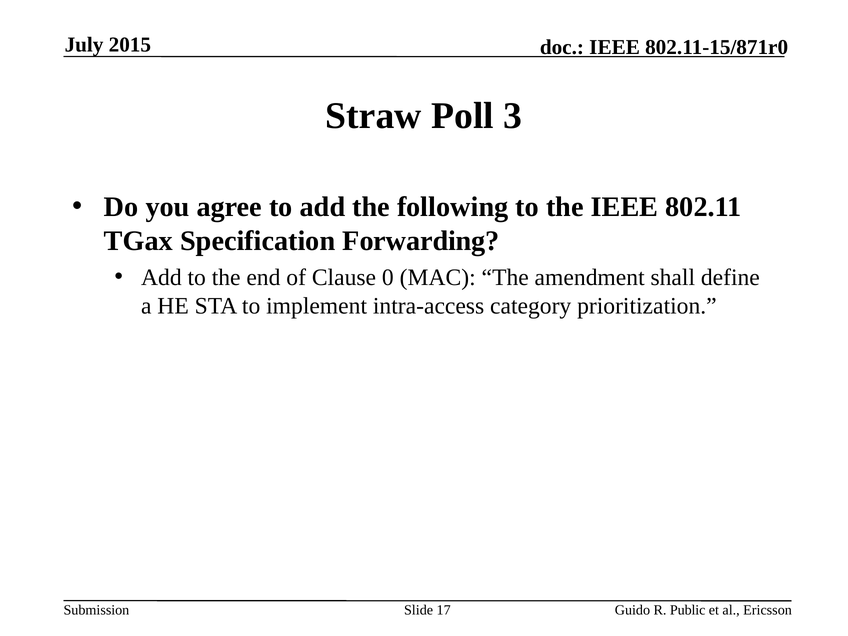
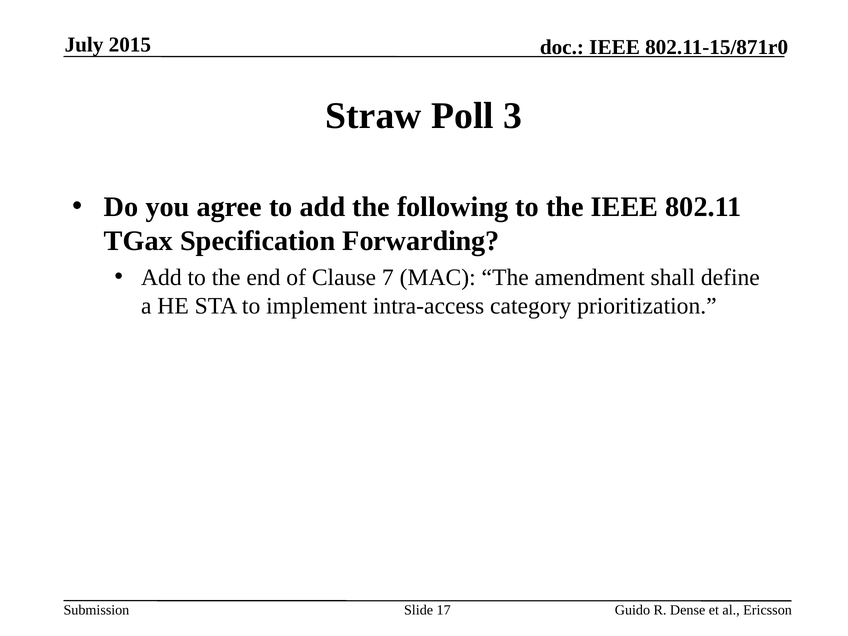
0: 0 -> 7
Public: Public -> Dense
